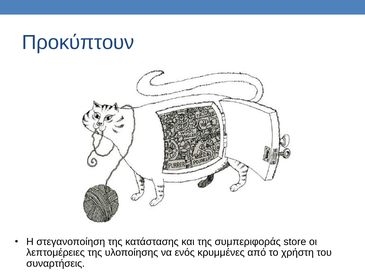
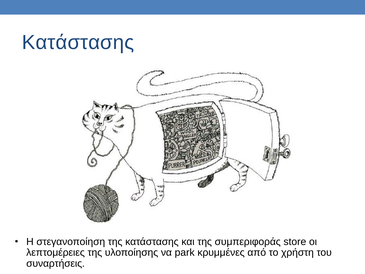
Προκύπτουν at (78, 42): Προκύπτουν -> Κατάστασης
ενός: ενός -> park
